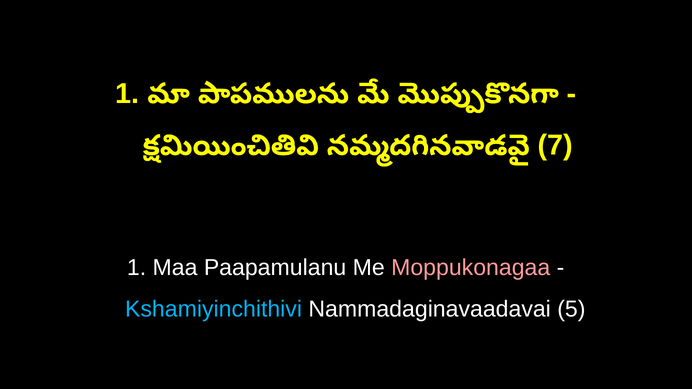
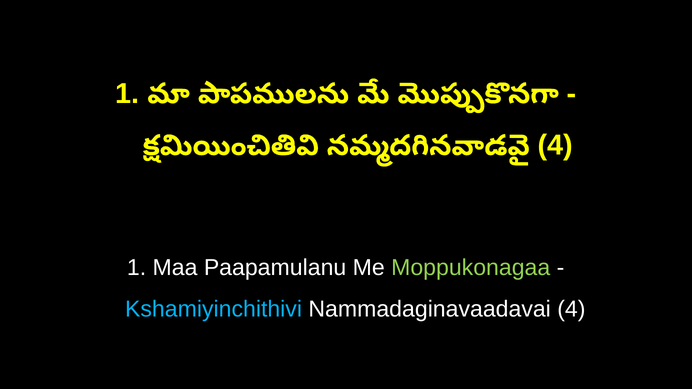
7 at (555, 146): 7 -> 4
Moppukonagaa colour: pink -> light green
Nammadaginavaadavai 5: 5 -> 4
